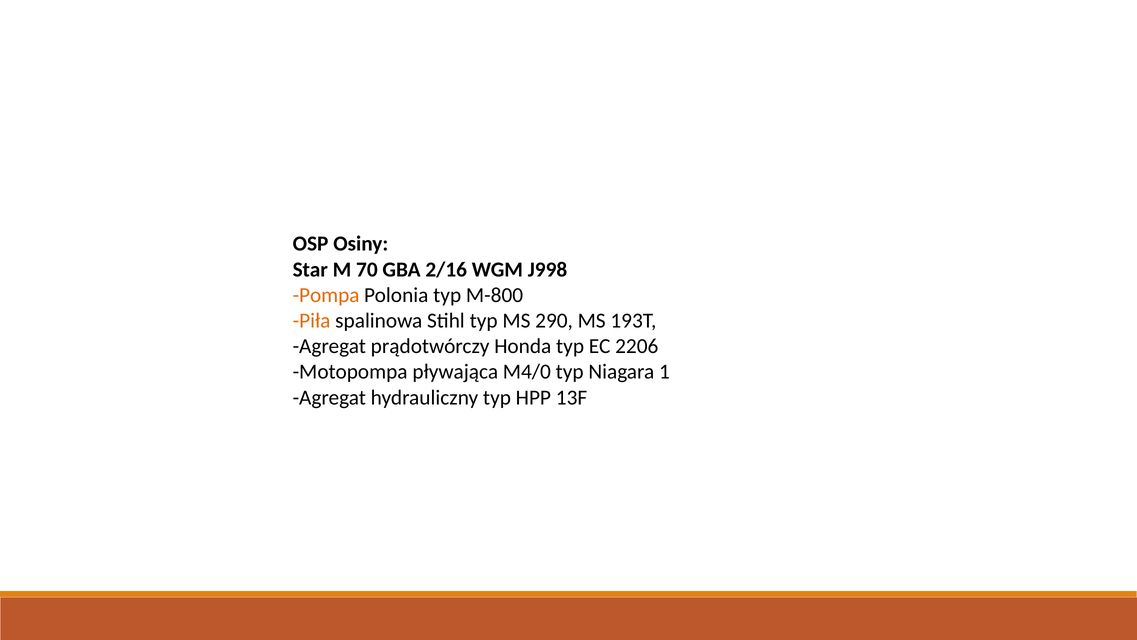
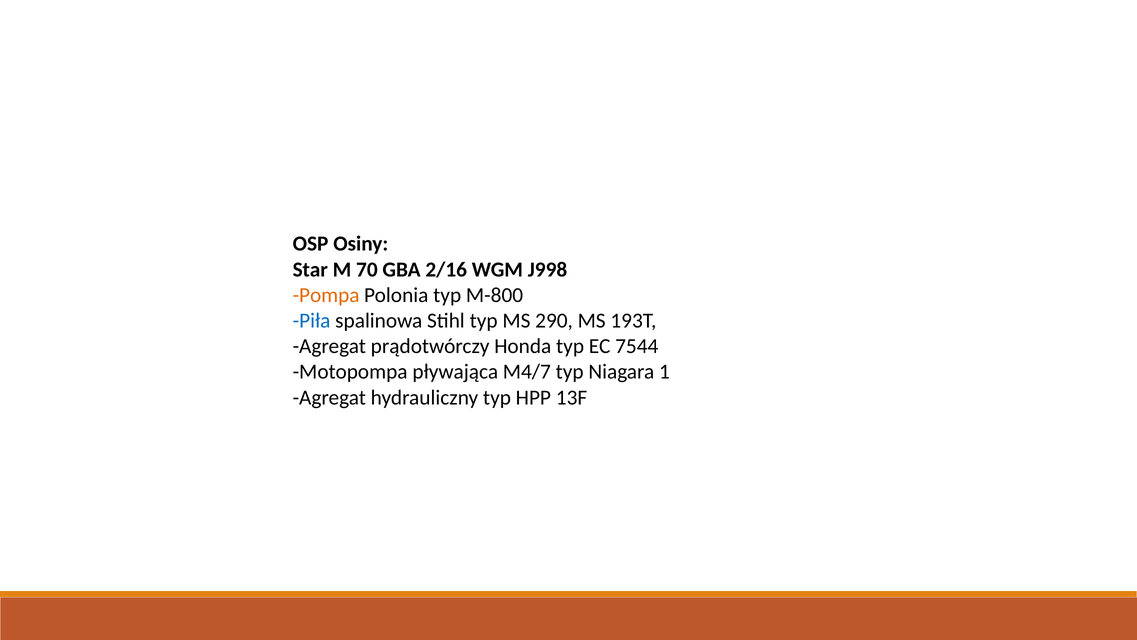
Piła colour: orange -> blue
2206: 2206 -> 7544
M4/0: M4/0 -> M4/7
